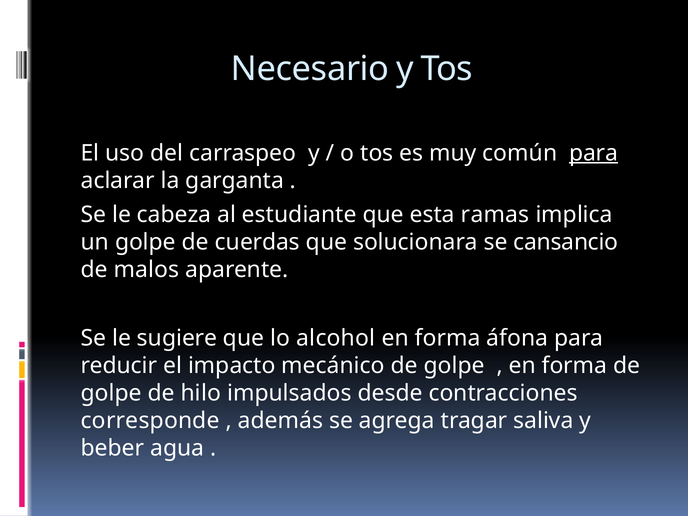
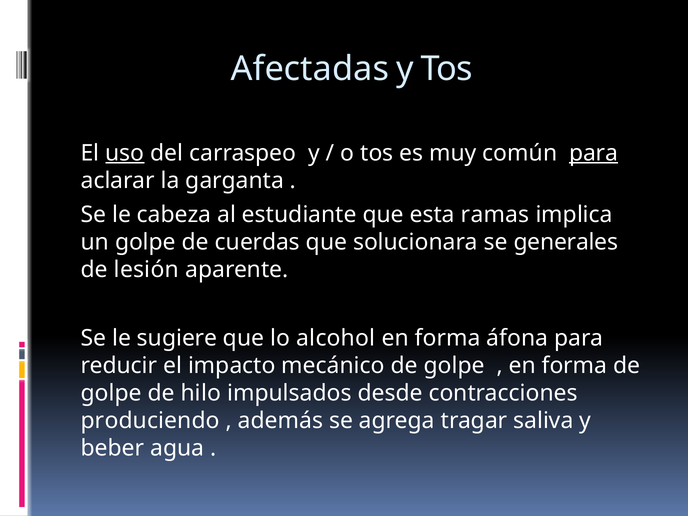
Necesario: Necesario -> Afectadas
uso underline: none -> present
cansancio: cansancio -> generales
malos: malos -> lesión
corresponde: corresponde -> produciendo
